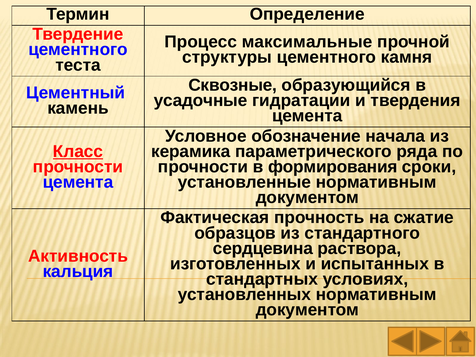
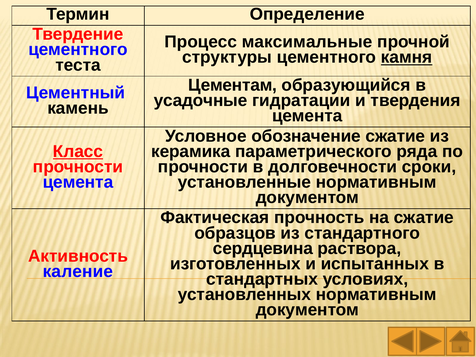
камня underline: none -> present
Сквозные: Сквозные -> Цементам
обозначение начала: начала -> сжатие
формирования: формирования -> долговечности
кальция: кальция -> каление
